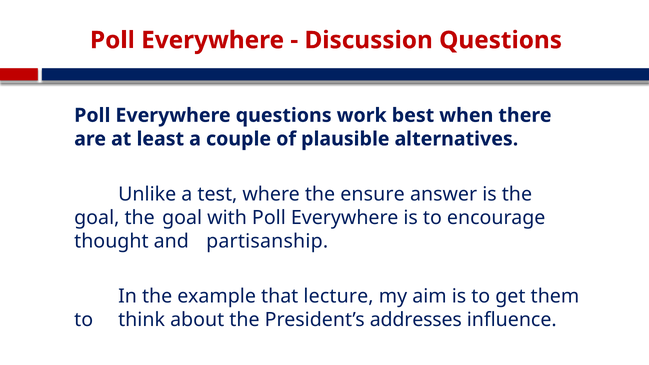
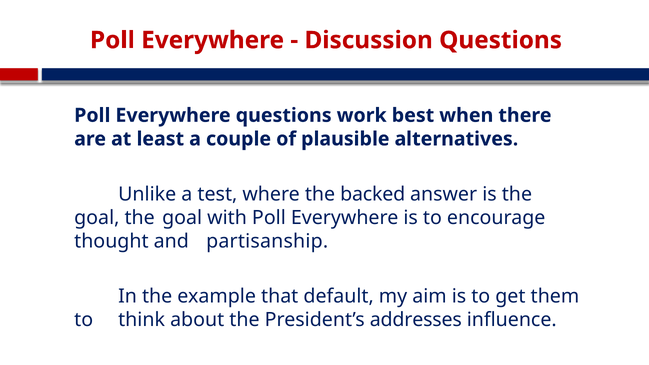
ensure: ensure -> backed
lecture: lecture -> default
